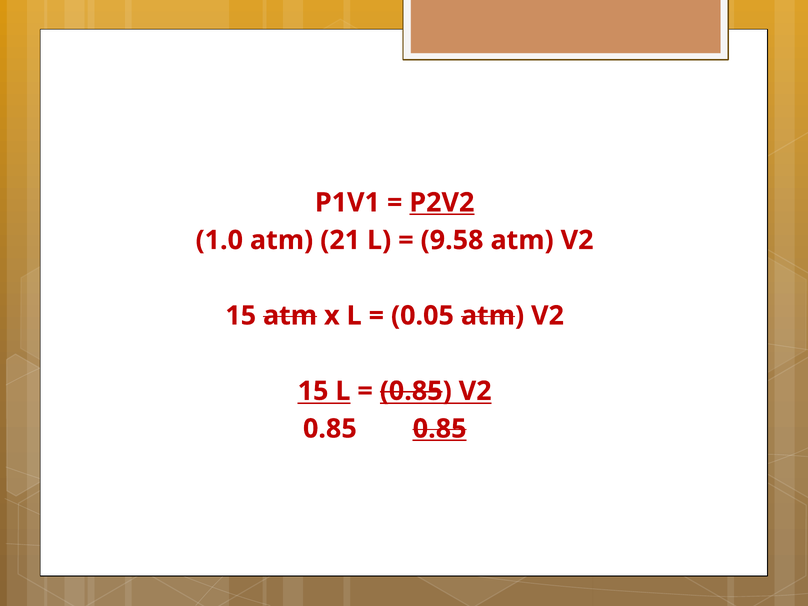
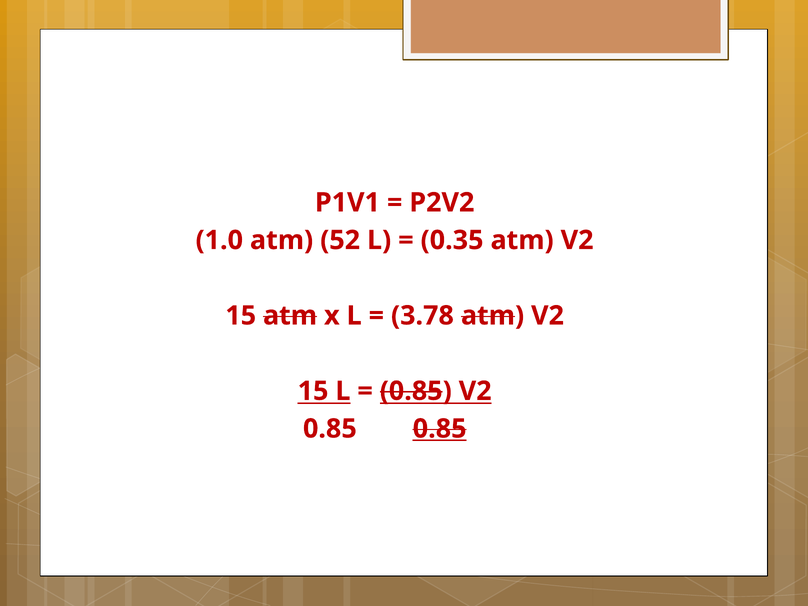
P2V2 underline: present -> none
21: 21 -> 52
9.58: 9.58 -> 0.35
0.05: 0.05 -> 3.78
